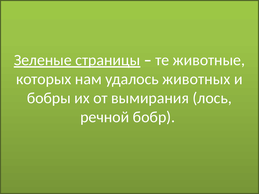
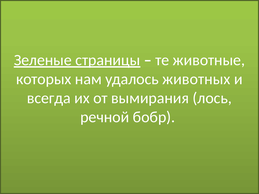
бобры: бобры -> всегда
